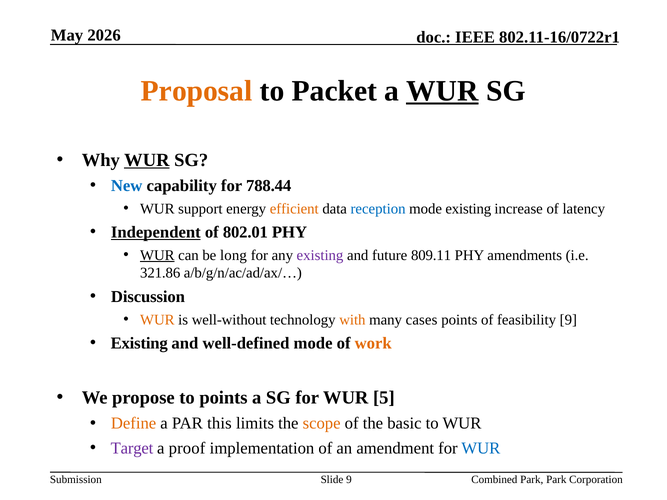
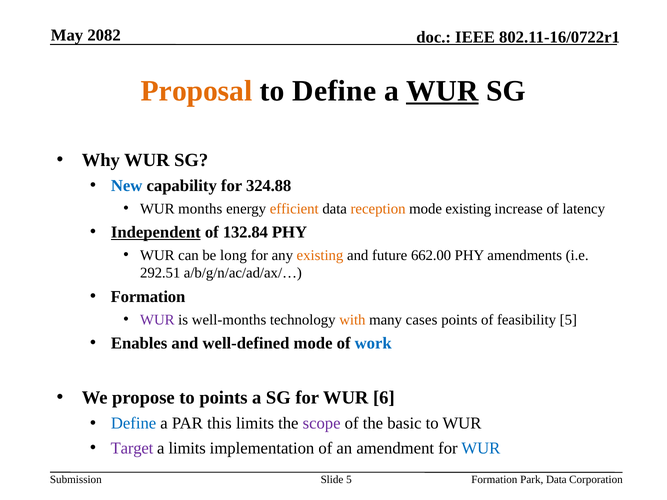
2026: 2026 -> 2082
to Packet: Packet -> Define
WUR at (147, 160) underline: present -> none
788.44: 788.44 -> 324.88
support: support -> months
reception colour: blue -> orange
802.01: 802.01 -> 132.84
WUR at (157, 255) underline: present -> none
existing at (320, 255) colour: purple -> orange
809.11: 809.11 -> 662.00
321.86: 321.86 -> 292.51
Discussion at (148, 297): Discussion -> Formation
WUR at (157, 320) colour: orange -> purple
well-without: well-without -> well-months
feasibility 9: 9 -> 5
Existing at (139, 343): Existing -> Enables
work colour: orange -> blue
5: 5 -> 6
Define at (134, 424) colour: orange -> blue
scope colour: orange -> purple
a proof: proof -> limits
Slide 9: 9 -> 5
Combined at (494, 480): Combined -> Formation
Park Park: Park -> Data
